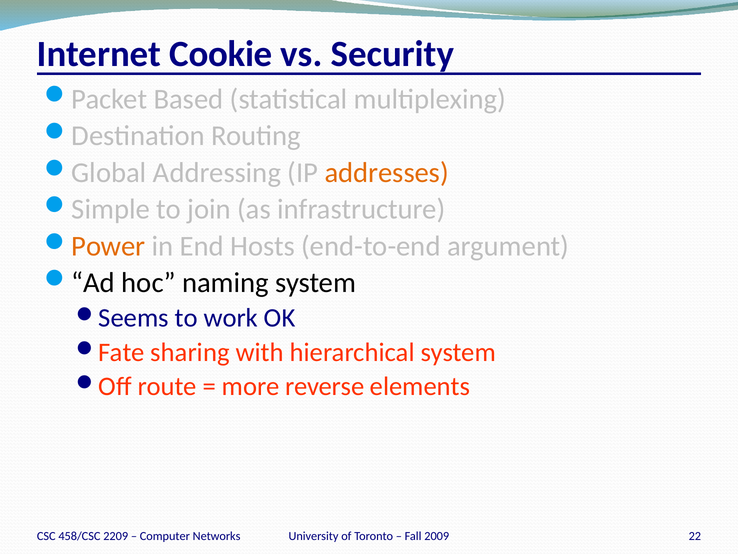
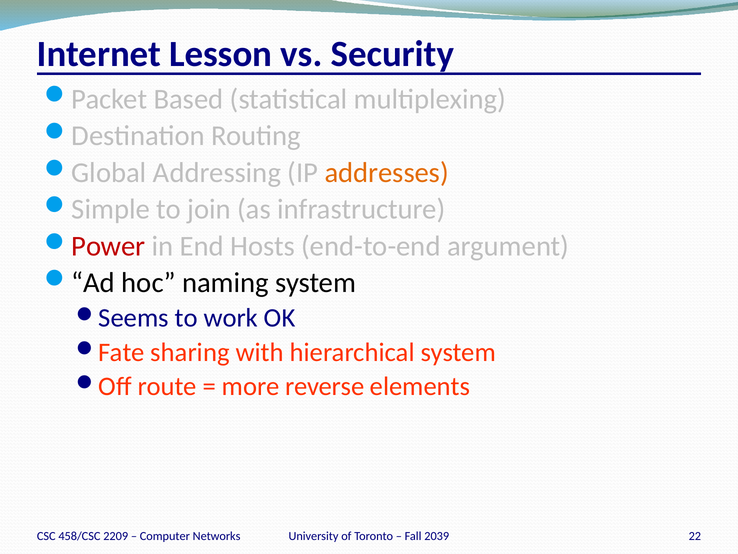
Cookie: Cookie -> Lesson
Power colour: orange -> red
2009: 2009 -> 2039
